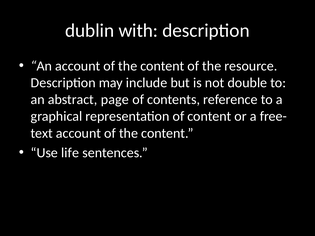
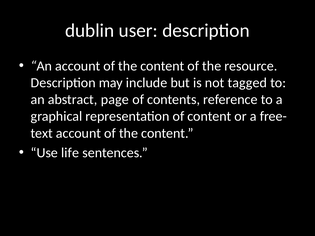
with: with -> user
double: double -> tagged
